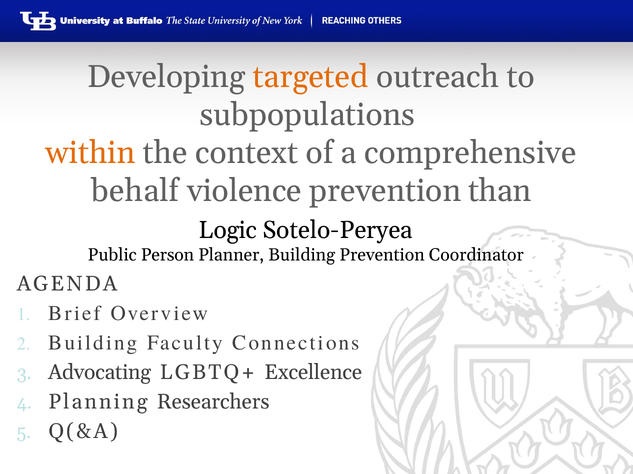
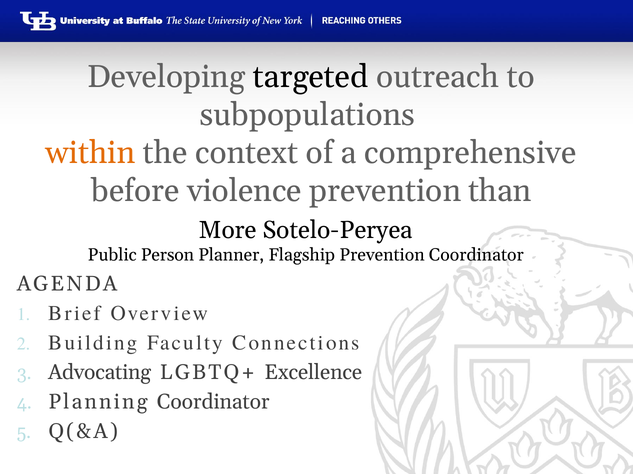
targeted colour: orange -> black
behalf: behalf -> before
Logic: Logic -> More
Planner Building: Building -> Flagship
Planning Researchers: Researchers -> Coordinator
